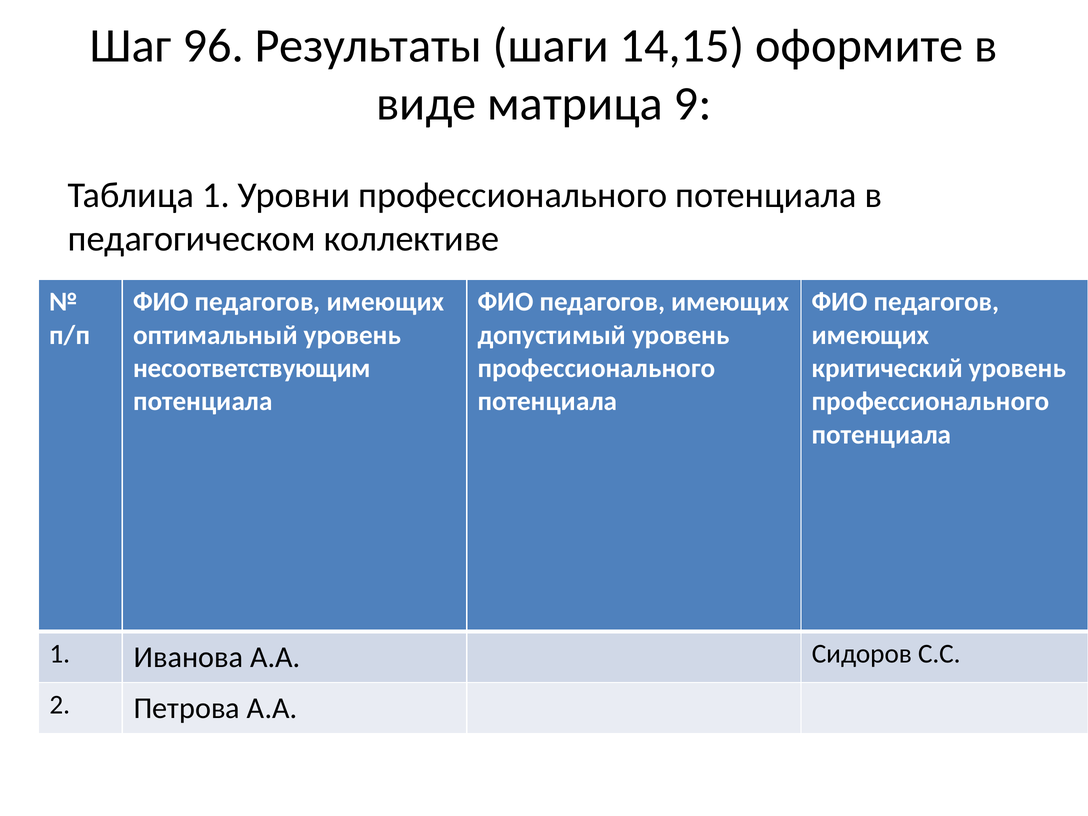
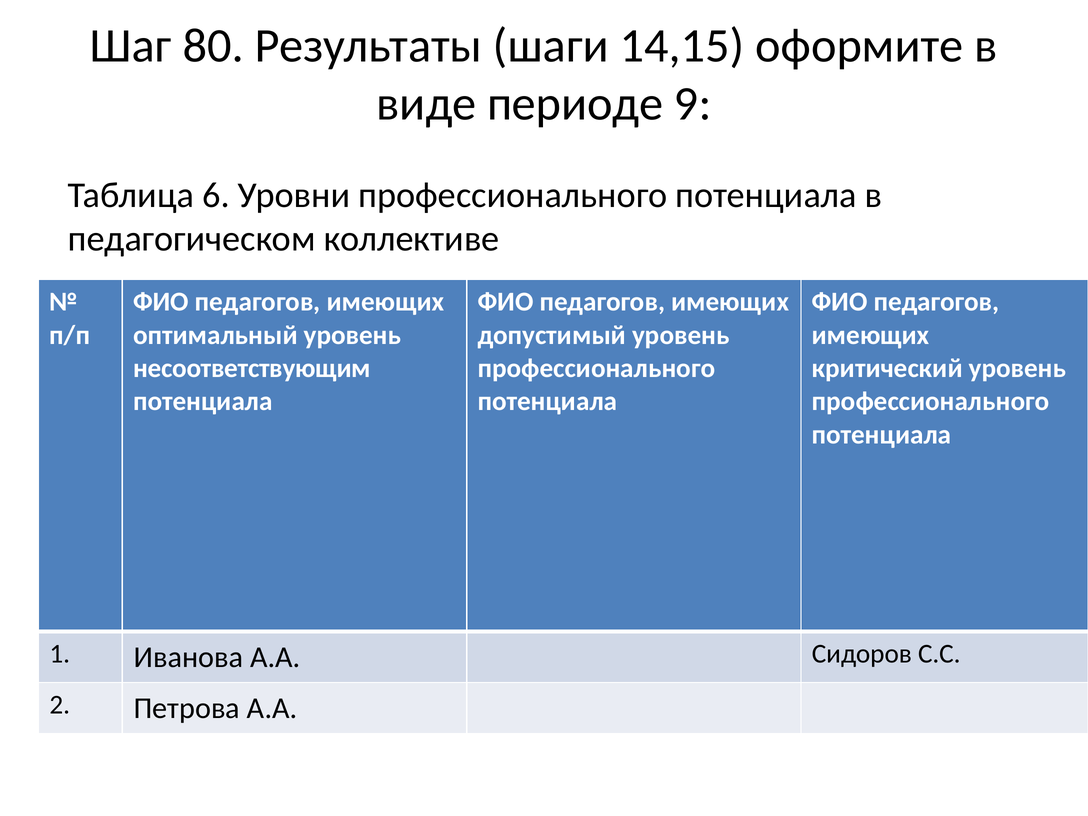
96: 96 -> 80
матрица: матрица -> периоде
Таблица 1: 1 -> 6
